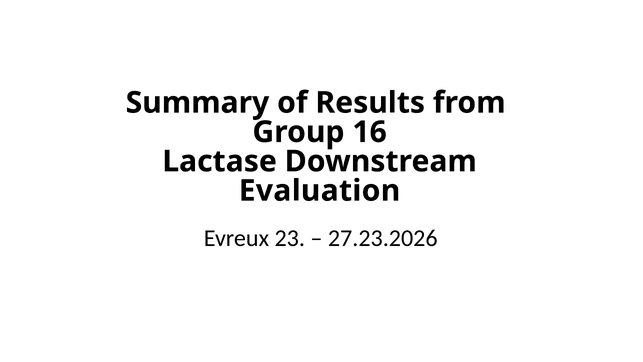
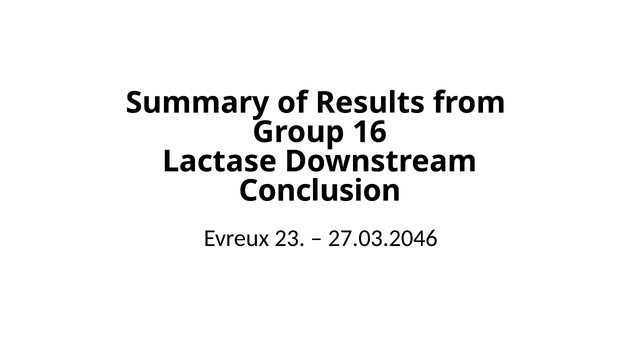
Evaluation: Evaluation -> Conclusion
27.23.2026: 27.23.2026 -> 27.03.2046
